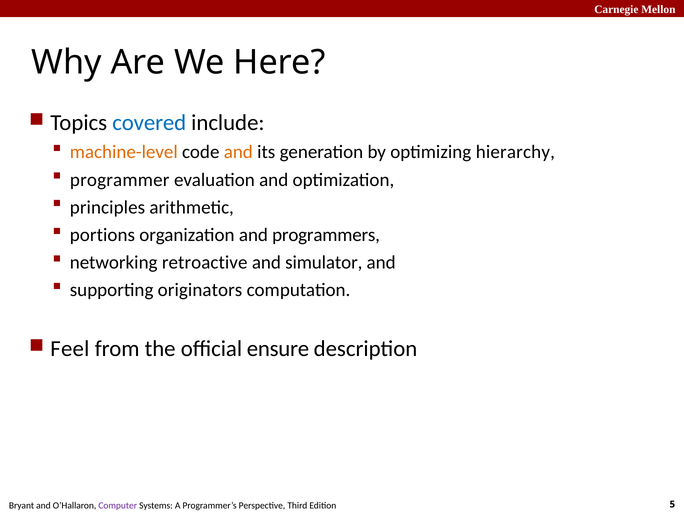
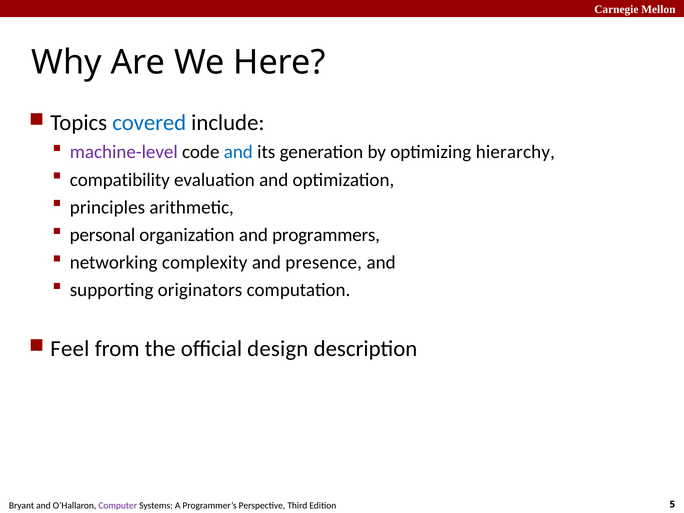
machine-level colour: orange -> purple
and at (238, 152) colour: orange -> blue
programmer: programmer -> compatibility
portions: portions -> personal
retroactive: retroactive -> complexity
simulator: simulator -> presence
ensure: ensure -> design
